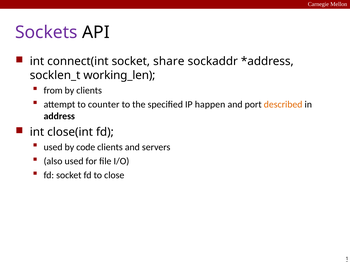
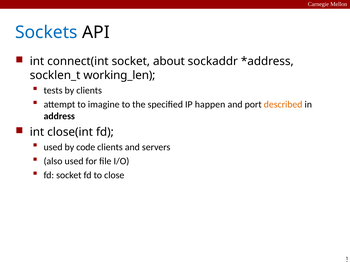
Sockets colour: purple -> blue
share: share -> about
from: from -> tests
counter: counter -> imagine
